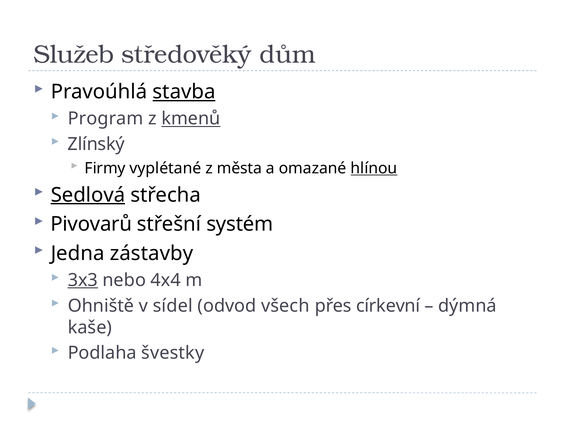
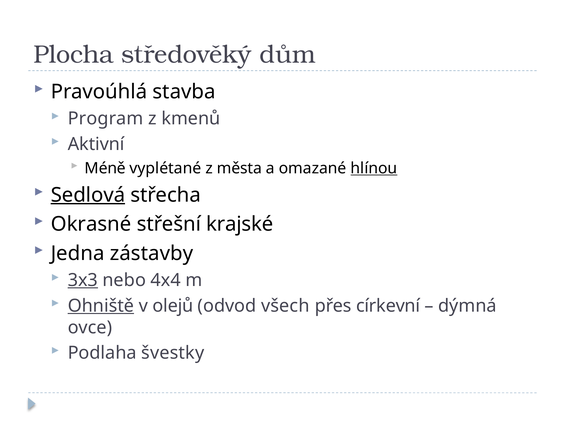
Služeb: Služeb -> Plocha
stavba underline: present -> none
kmenů underline: present -> none
Zlínský: Zlínský -> Aktivní
Firmy: Firmy -> Méně
Pivovarů: Pivovarů -> Okrasné
systém: systém -> krajské
Ohniště underline: none -> present
sídel: sídel -> olejů
kaše: kaše -> ovce
